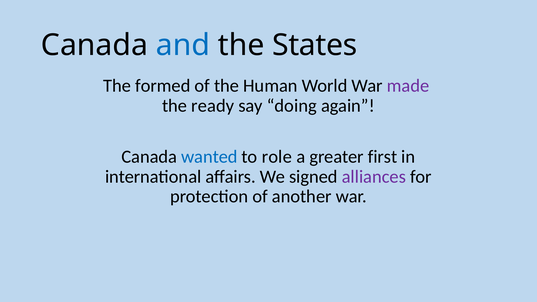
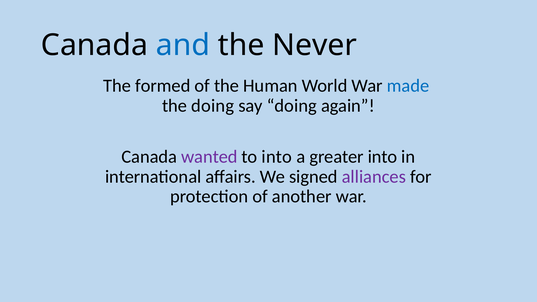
States: States -> Never
made colour: purple -> blue
the ready: ready -> doing
wanted colour: blue -> purple
to role: role -> into
greater first: first -> into
